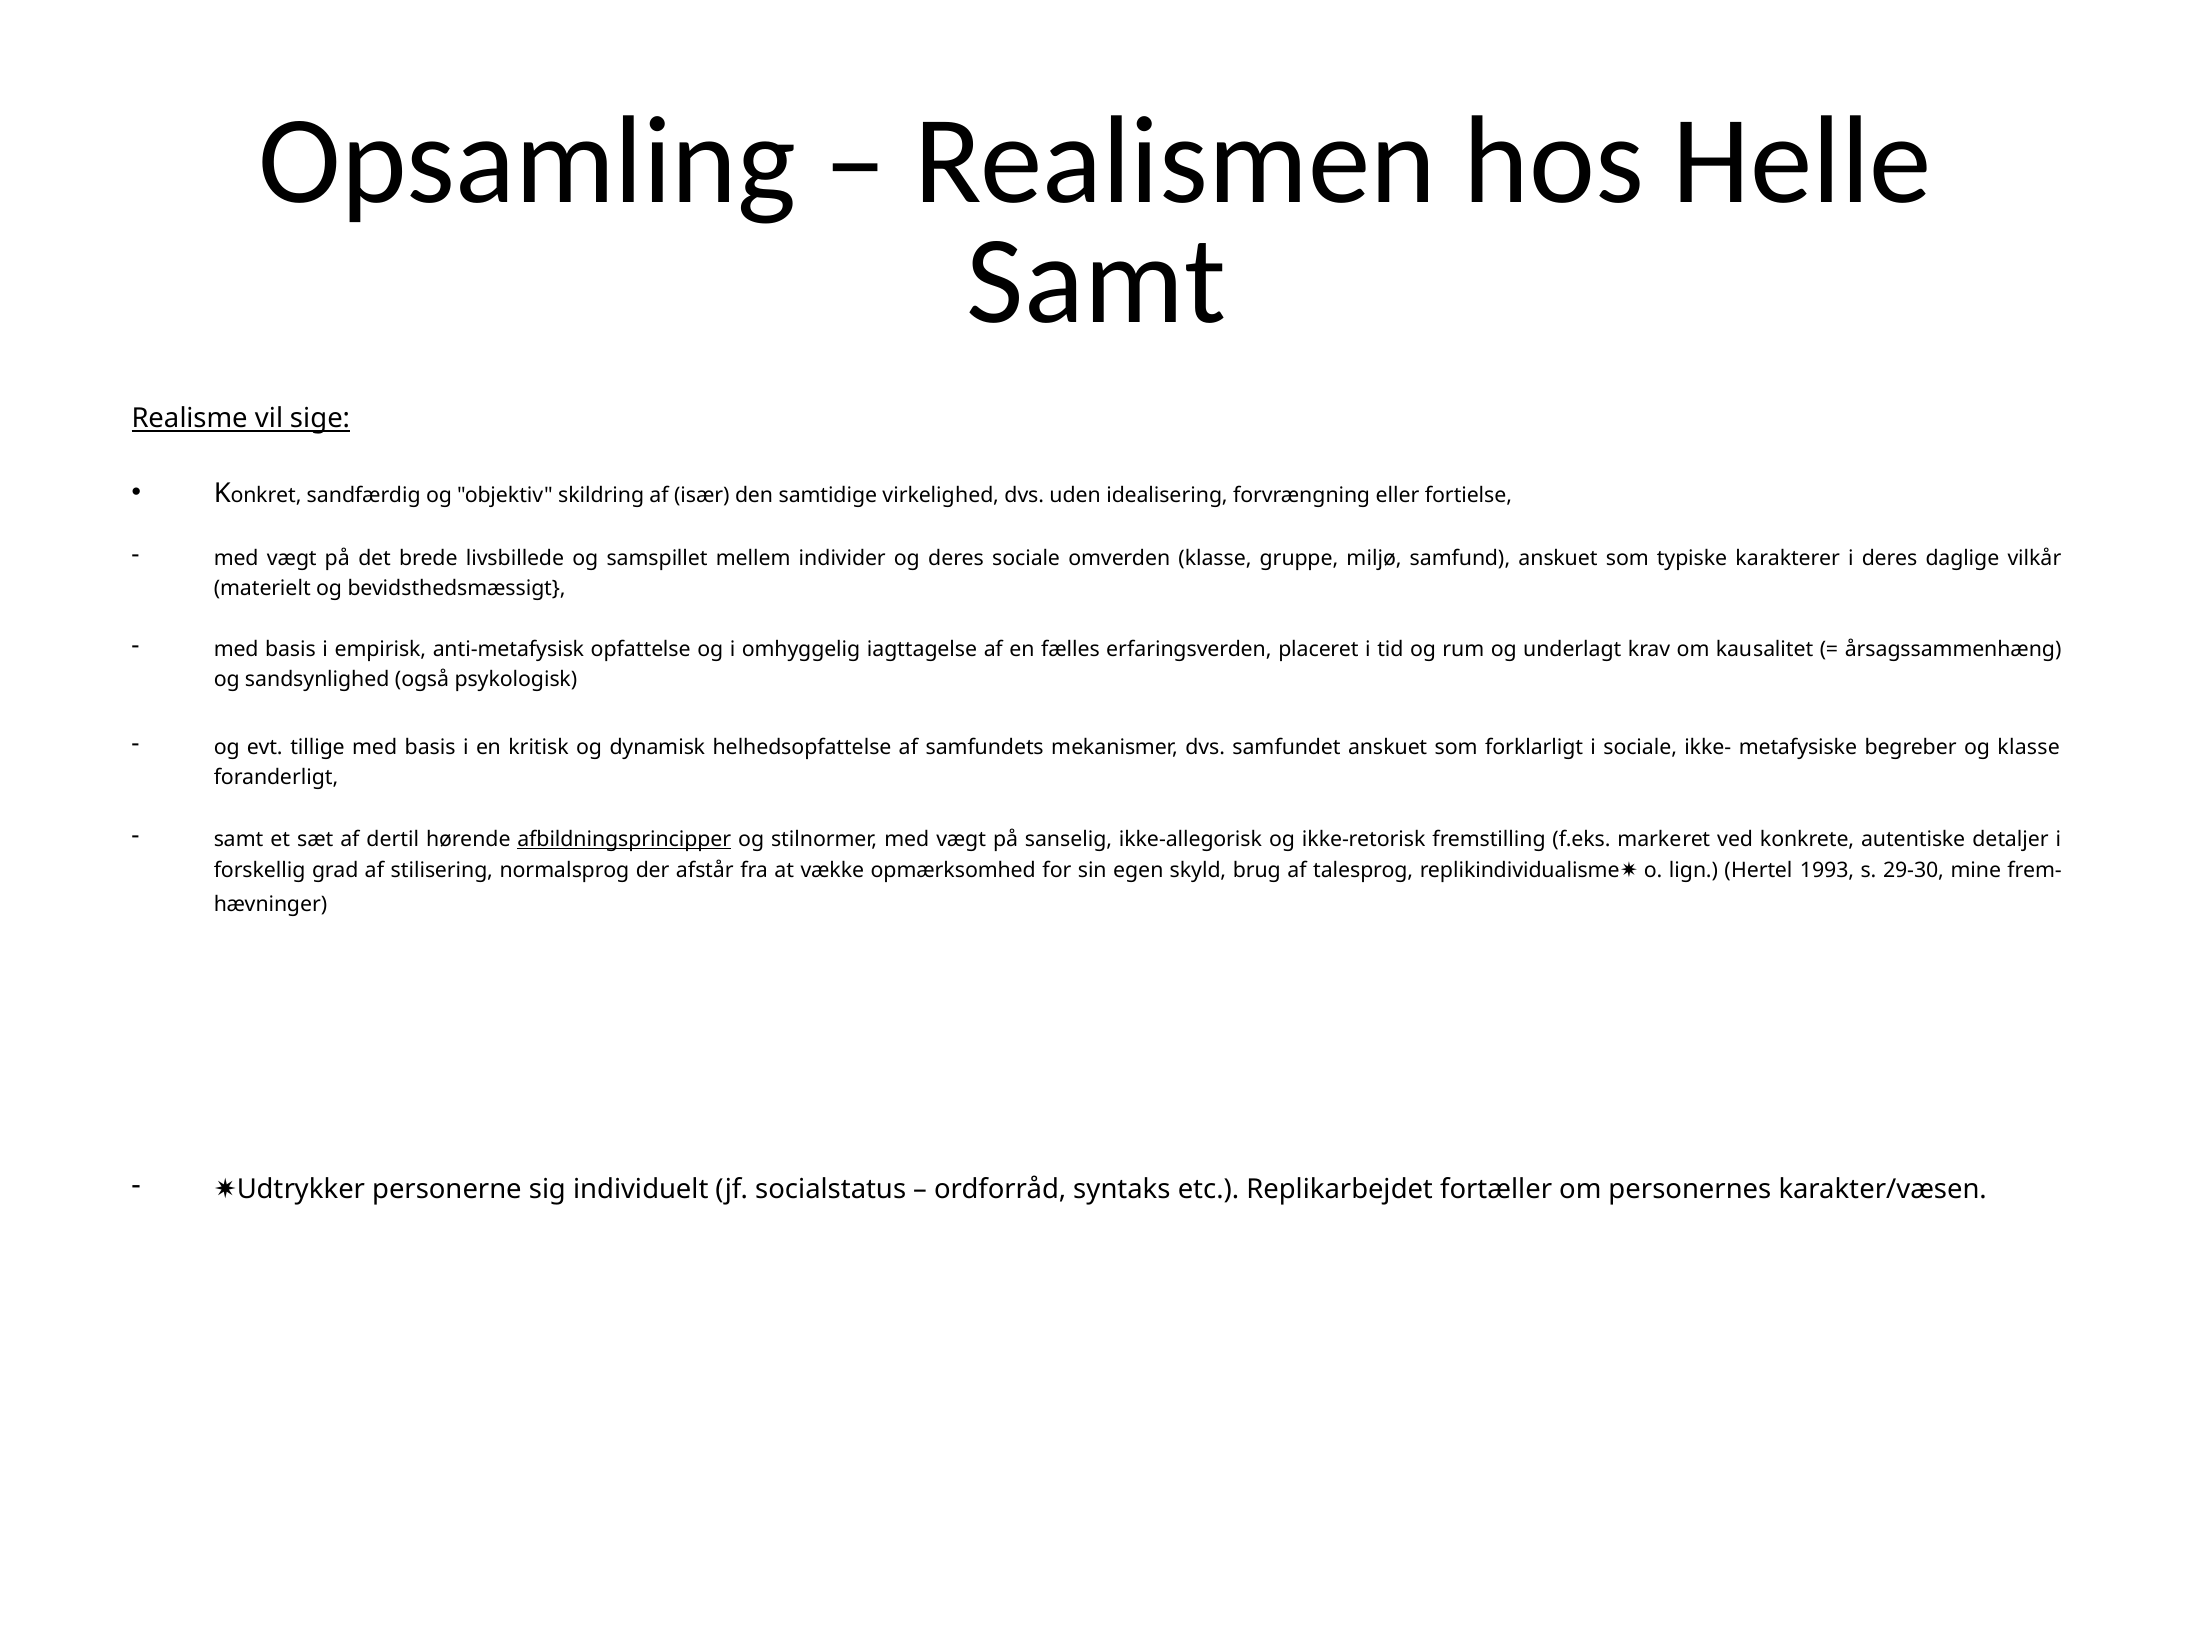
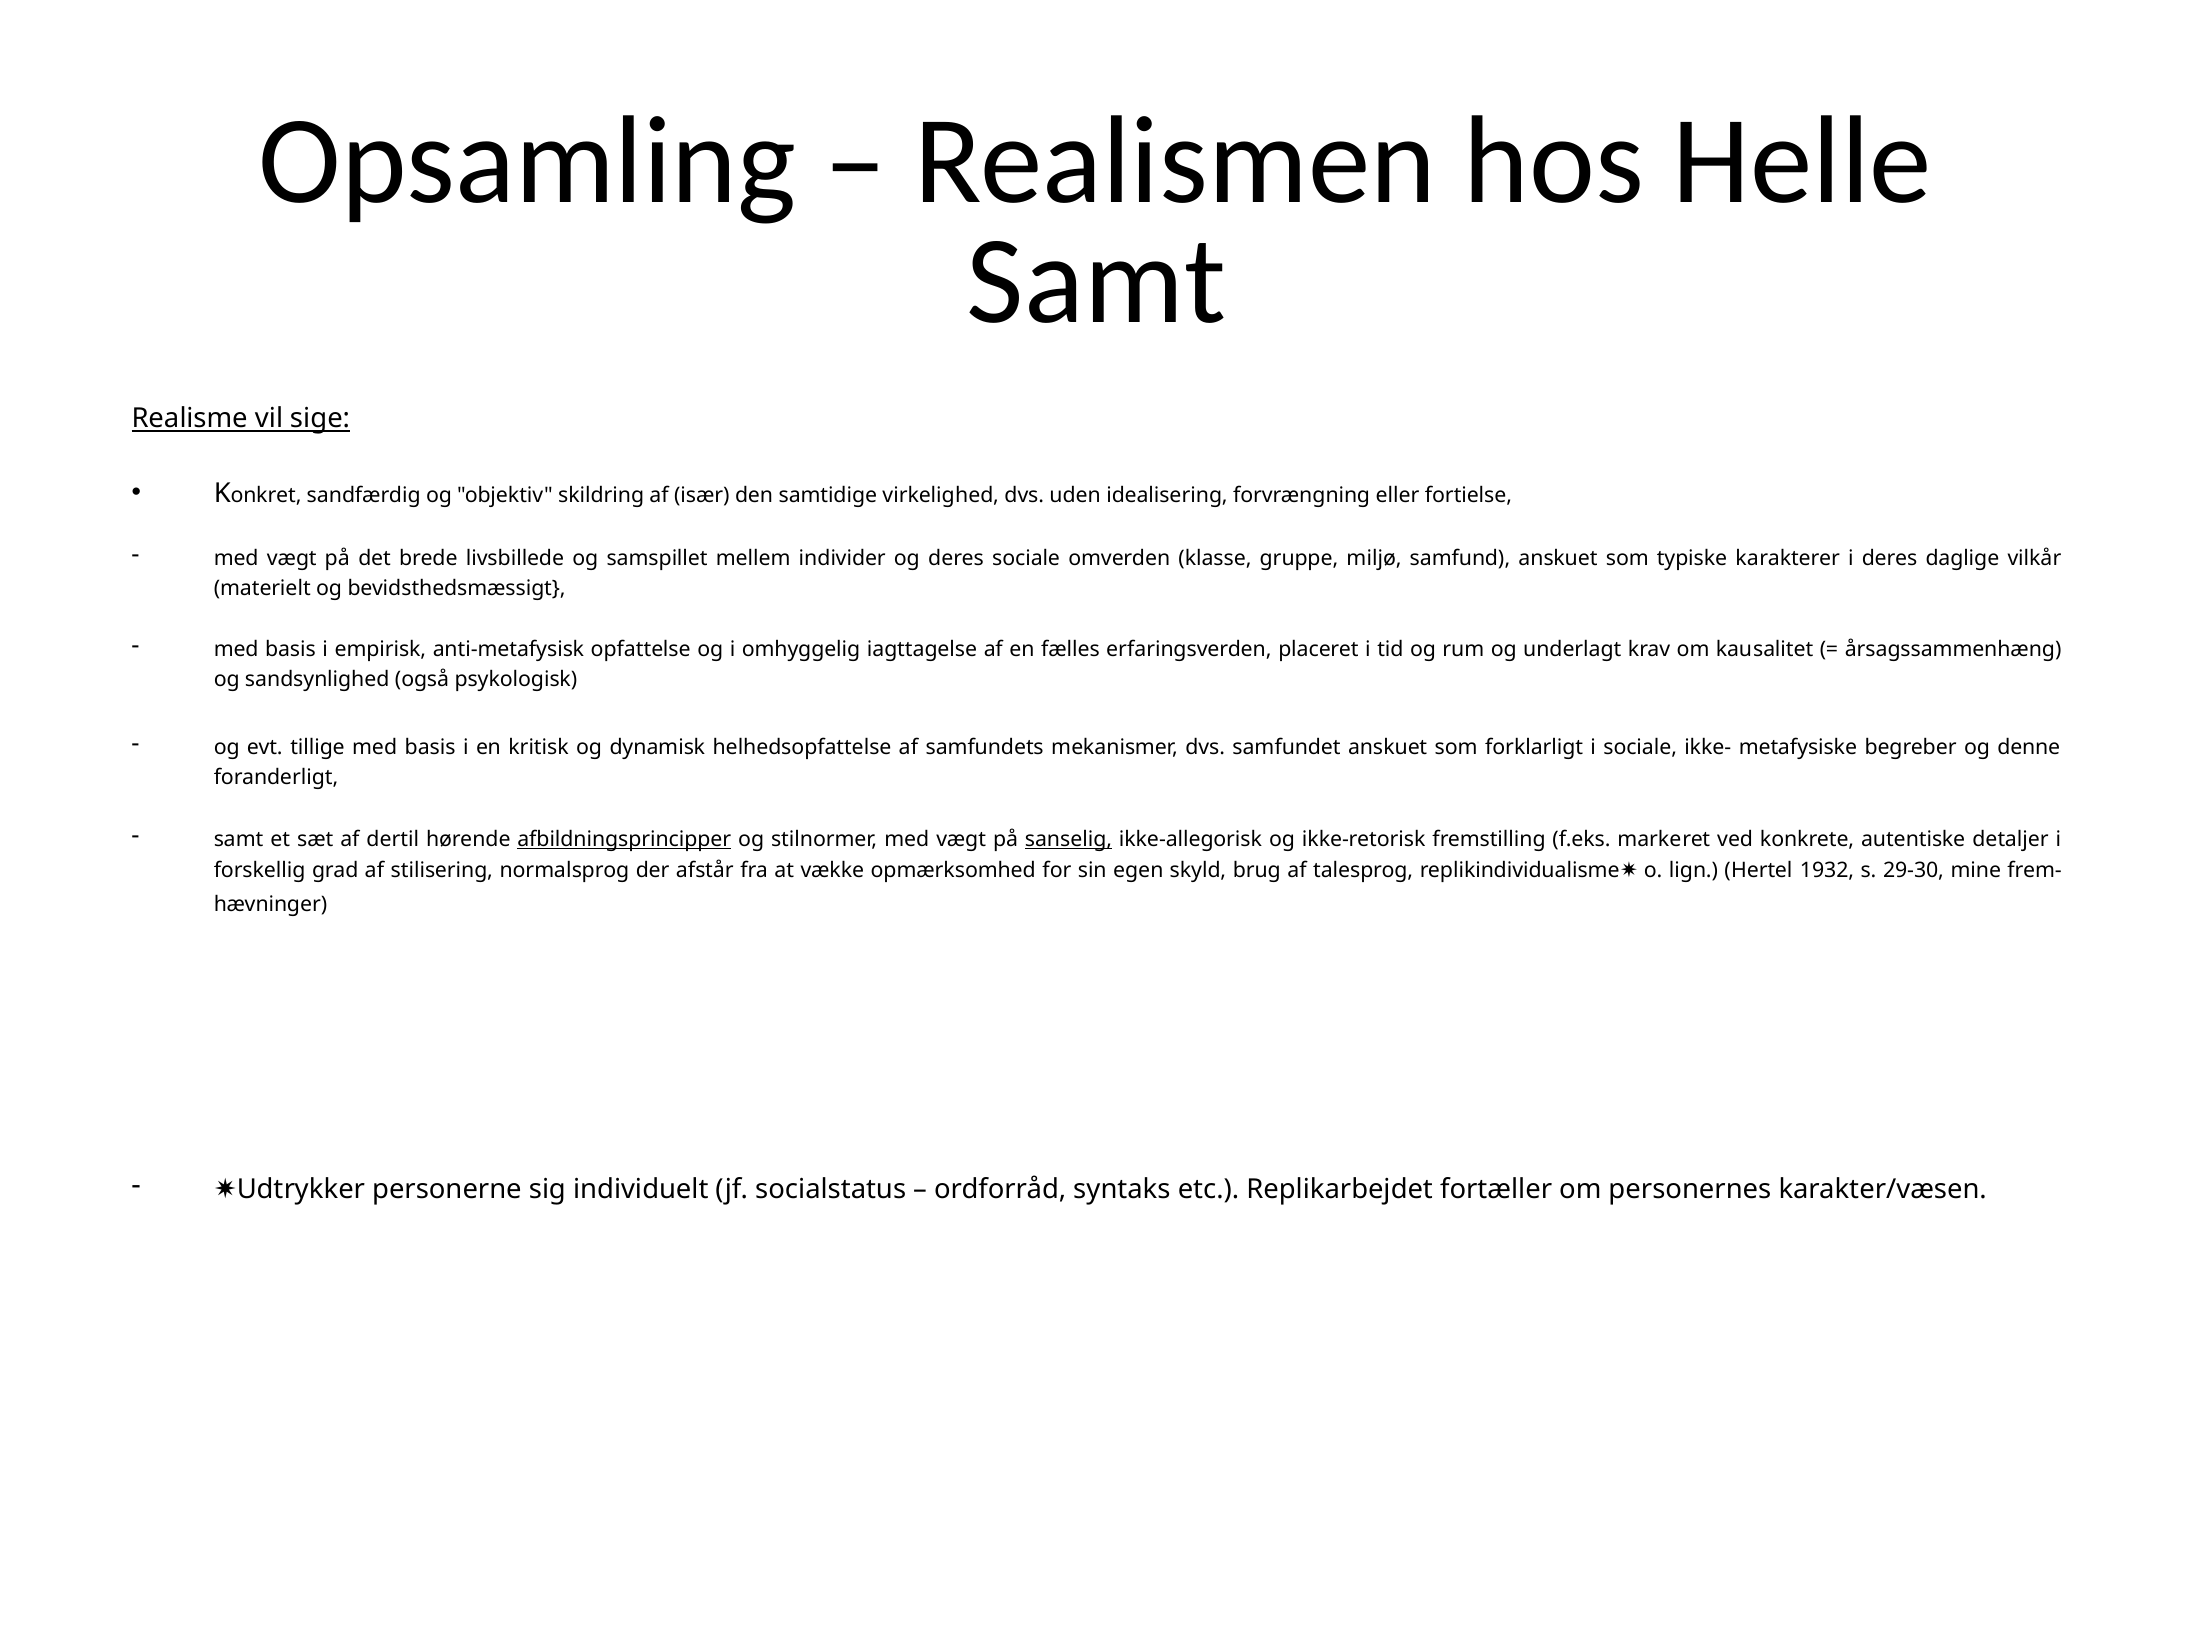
og klasse: klasse -> denne
sanselig underline: none -> present
1993: 1993 -> 1932
